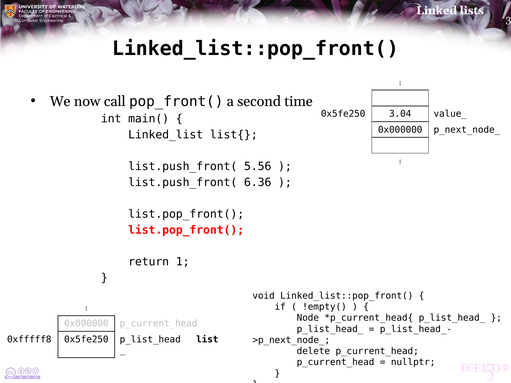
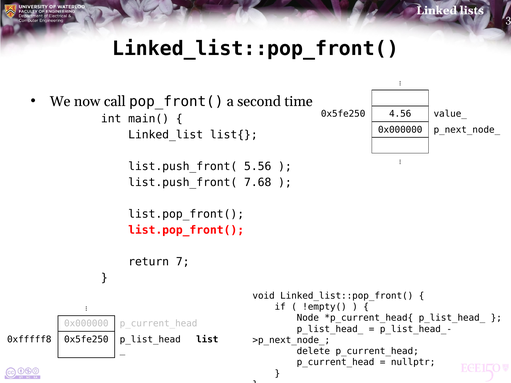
3.04: 3.04 -> 4.56
6.36: 6.36 -> 7.68
1: 1 -> 7
